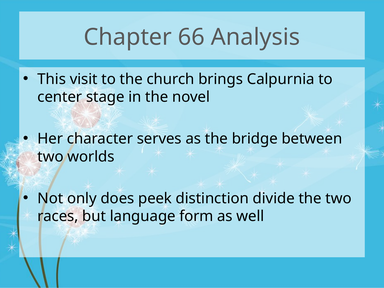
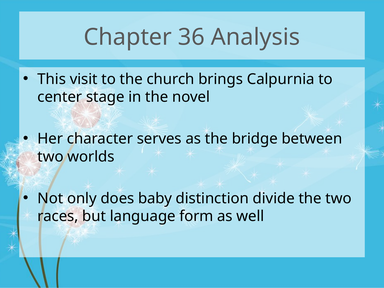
66: 66 -> 36
peek: peek -> baby
